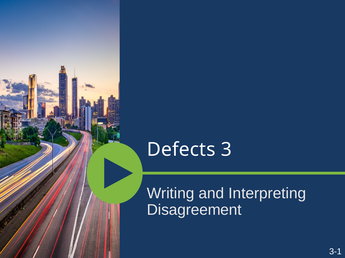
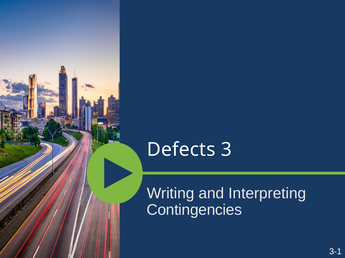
Disagreement: Disagreement -> Contingencies
